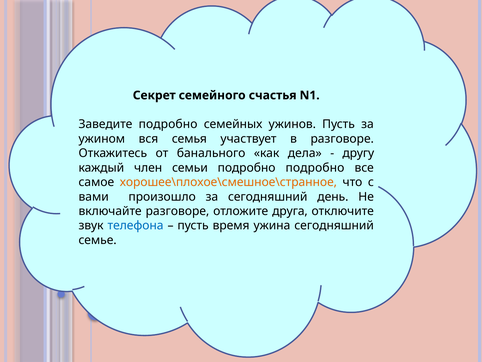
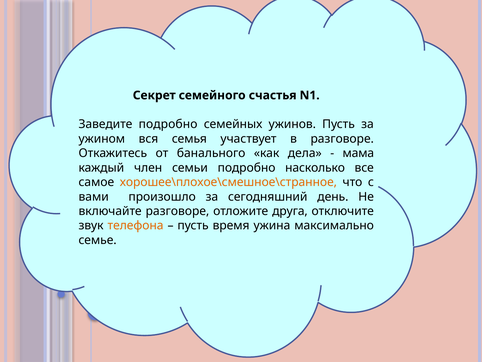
другу: другу -> мама
подробно подробно: подробно -> насколько
телефона colour: blue -> orange
ужина сегодняшний: сегодняшний -> максимально
